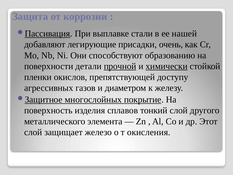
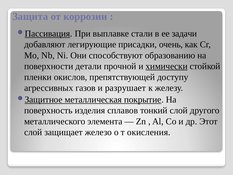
нашей: нашей -> задачи
прочной underline: present -> none
диаметром: диаметром -> разрушает
многослойных: многослойных -> металлическая
